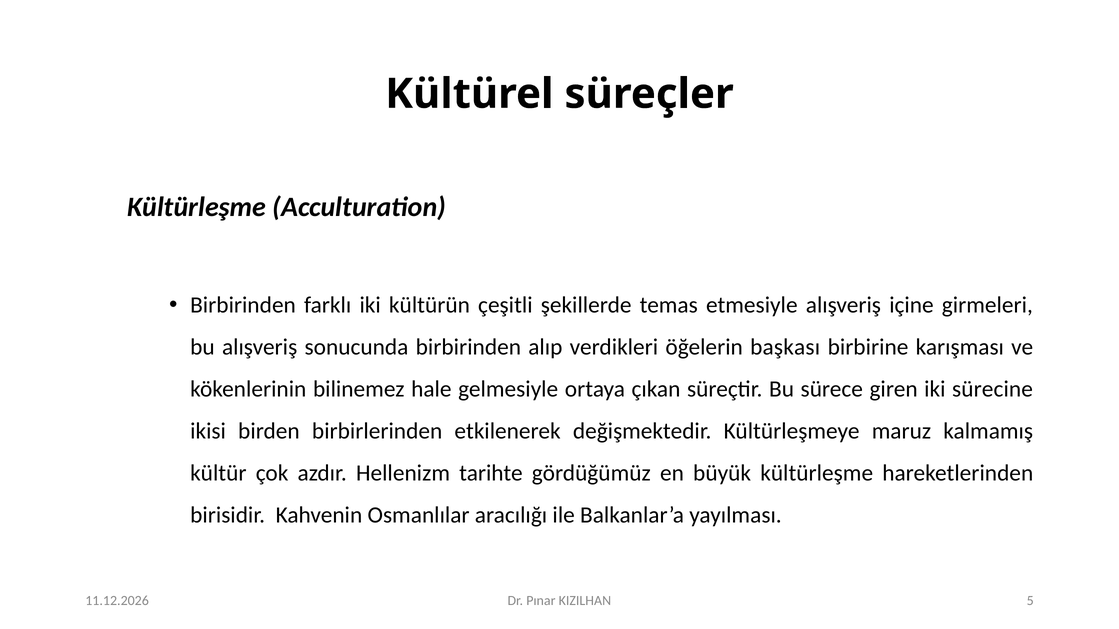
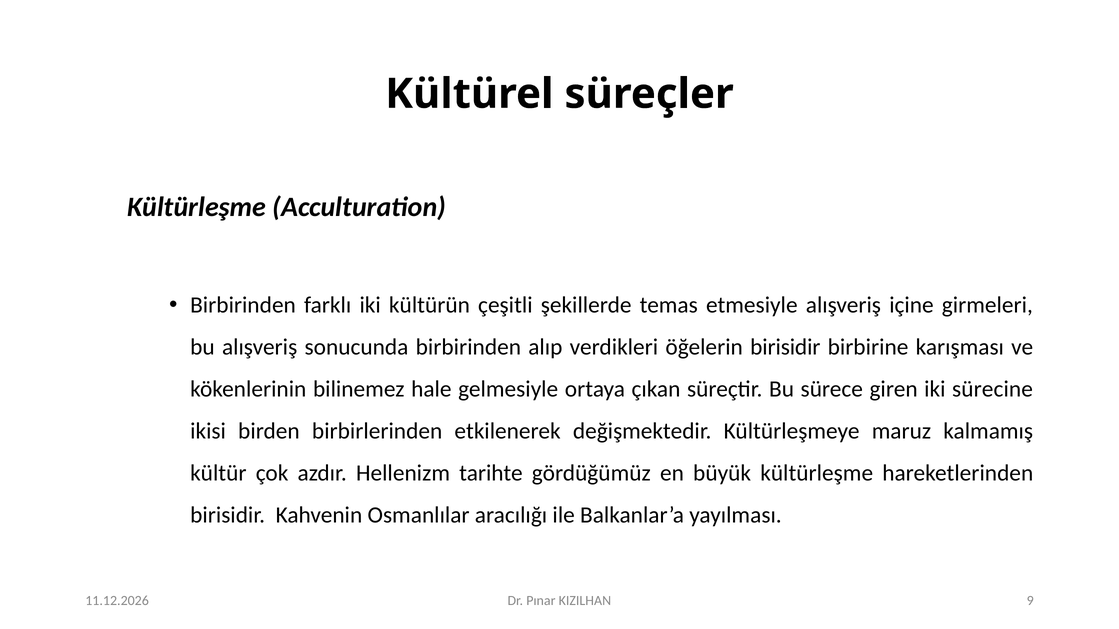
öğelerin başkası: başkası -> birisidir
5: 5 -> 9
